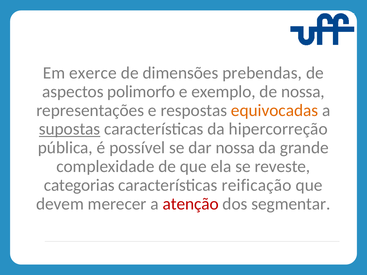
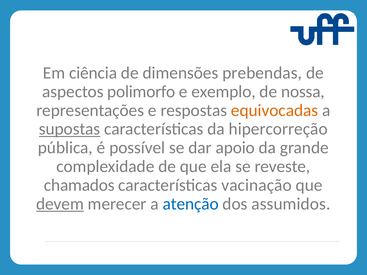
exerce: exerce -> ciência
dar nossa: nossa -> apoio
categorias: categorias -> chamados
reificação: reificação -> vacinação
devem underline: none -> present
atenção colour: red -> blue
segmentar: segmentar -> assumidos
